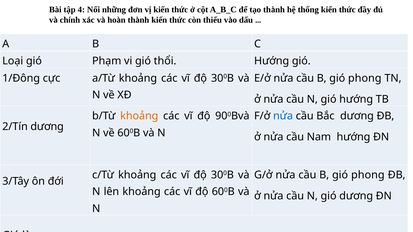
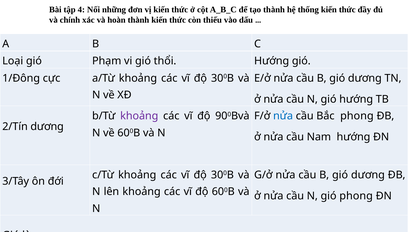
phong at (365, 78): phong -> dương
khoảng at (139, 116) colour: orange -> purple
Bắc dương: dương -> phong
phong at (368, 175): phong -> dương
gió dương: dương -> phong
